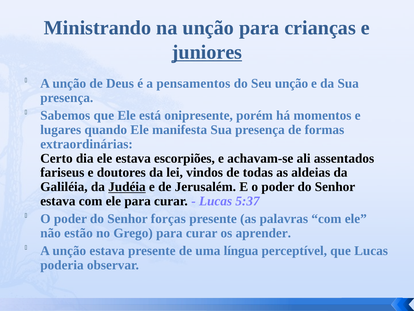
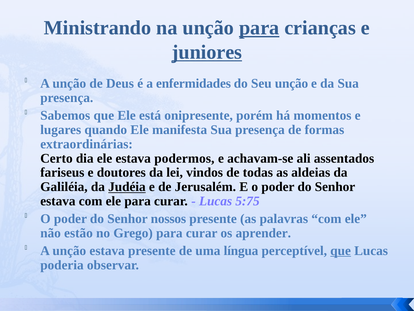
para at (259, 28) underline: none -> present
pensamentos: pensamentos -> enfermidades
escorpiões: escorpiões -> podermos
5:37: 5:37 -> 5:75
forças: forças -> nossos
que at (341, 250) underline: none -> present
